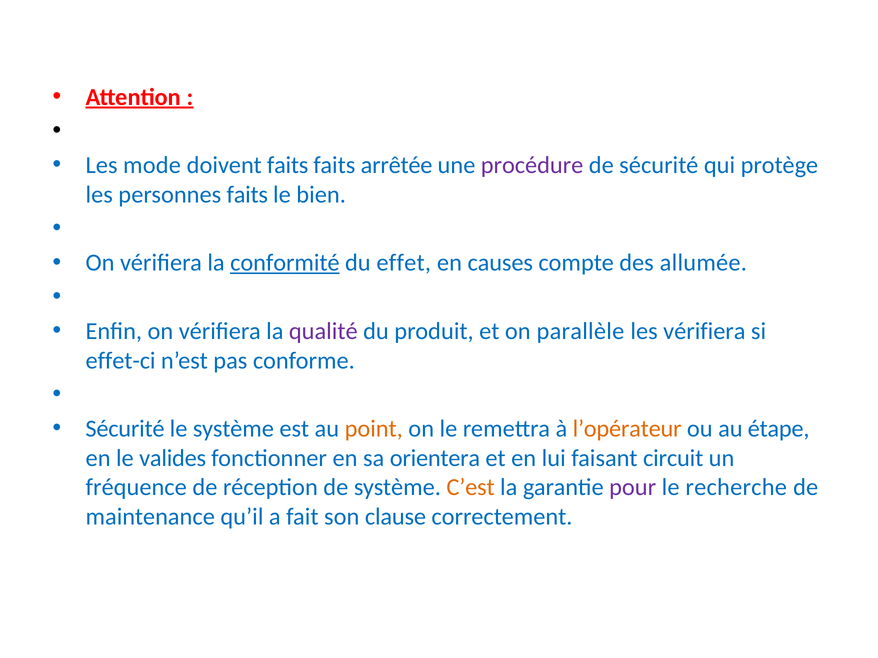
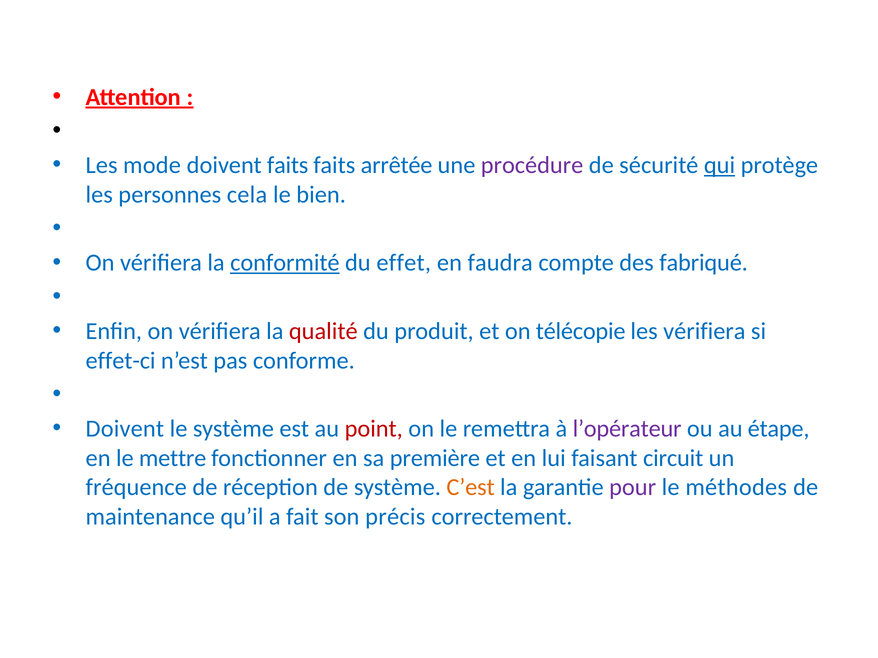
qui underline: none -> present
personnes faits: faits -> cela
causes: causes -> faudra
allumée: allumée -> fabriqué
qualité colour: purple -> red
parallèle: parallèle -> télécopie
Sécurité at (125, 429): Sécurité -> Doivent
point colour: orange -> red
l’opérateur colour: orange -> purple
valides: valides -> mettre
orientera: orientera -> première
recherche: recherche -> méthodes
clause: clause -> précis
